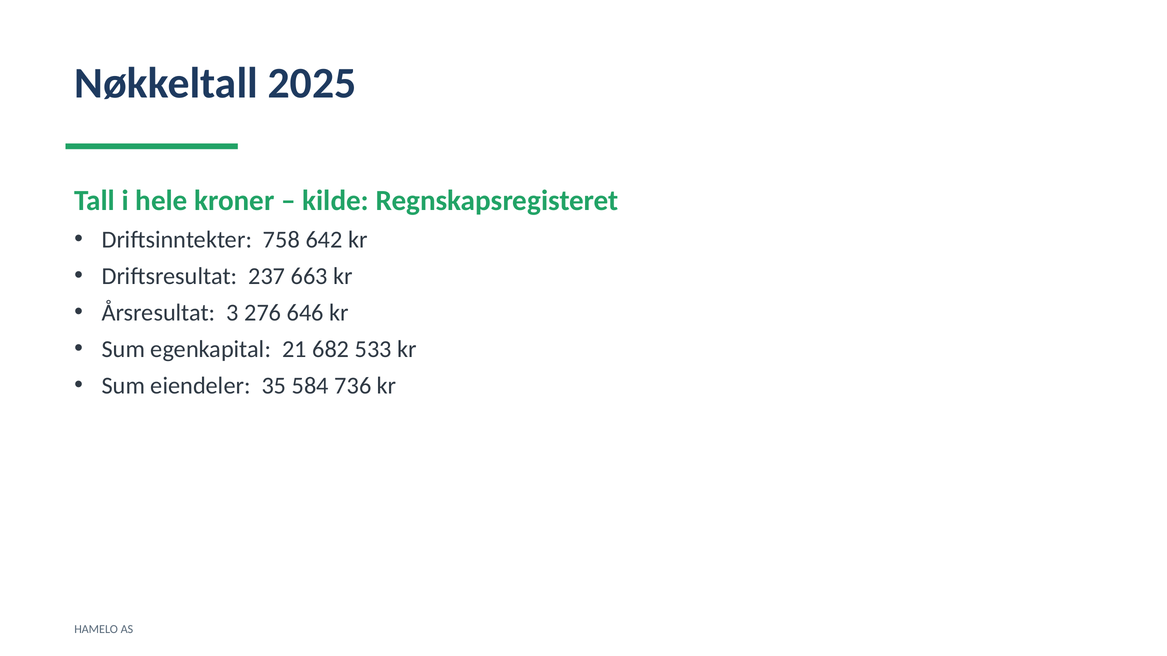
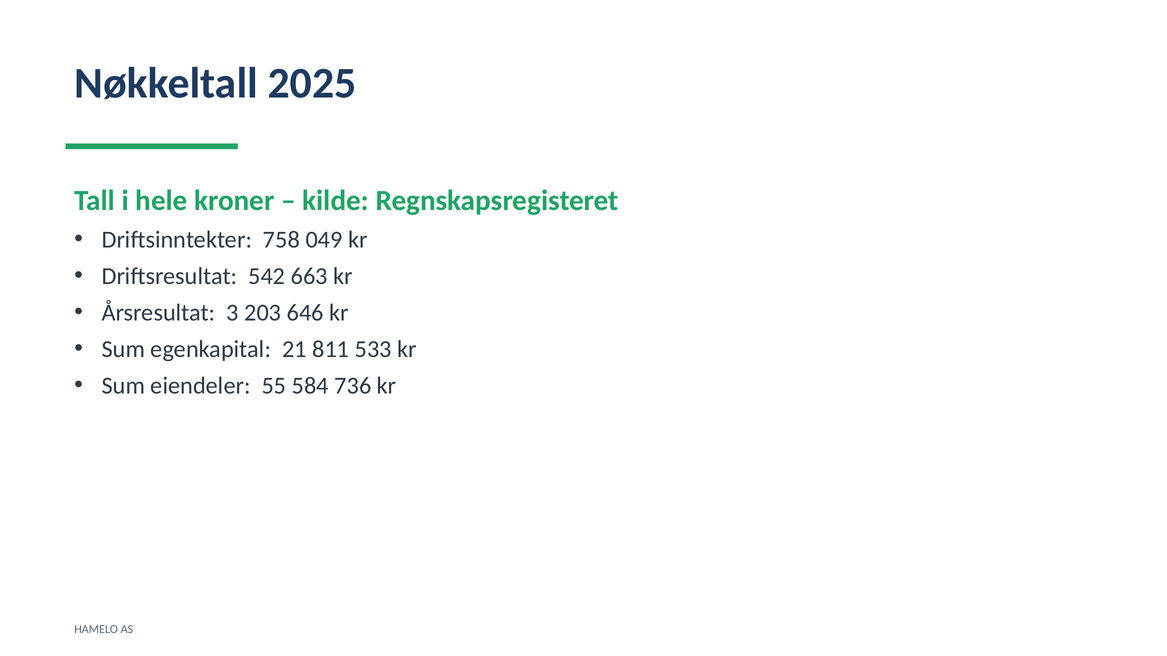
642: 642 -> 049
237: 237 -> 542
276: 276 -> 203
682: 682 -> 811
35: 35 -> 55
